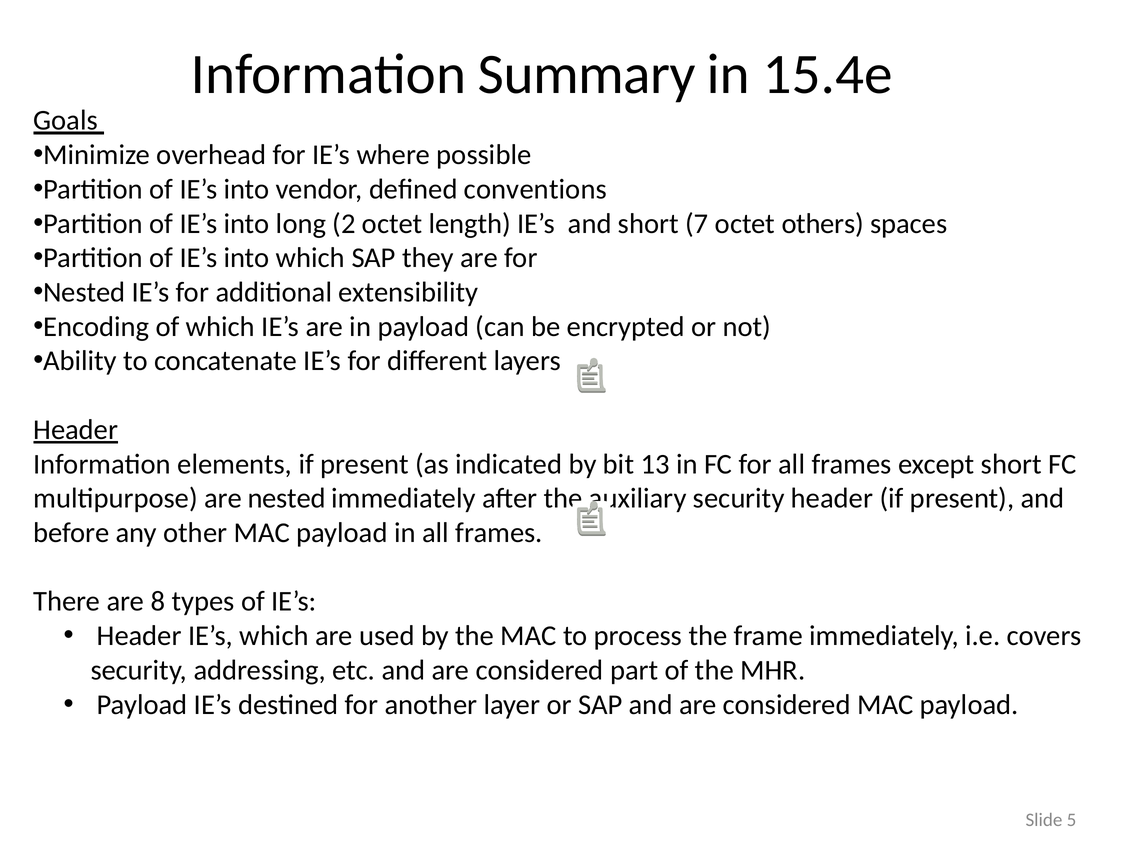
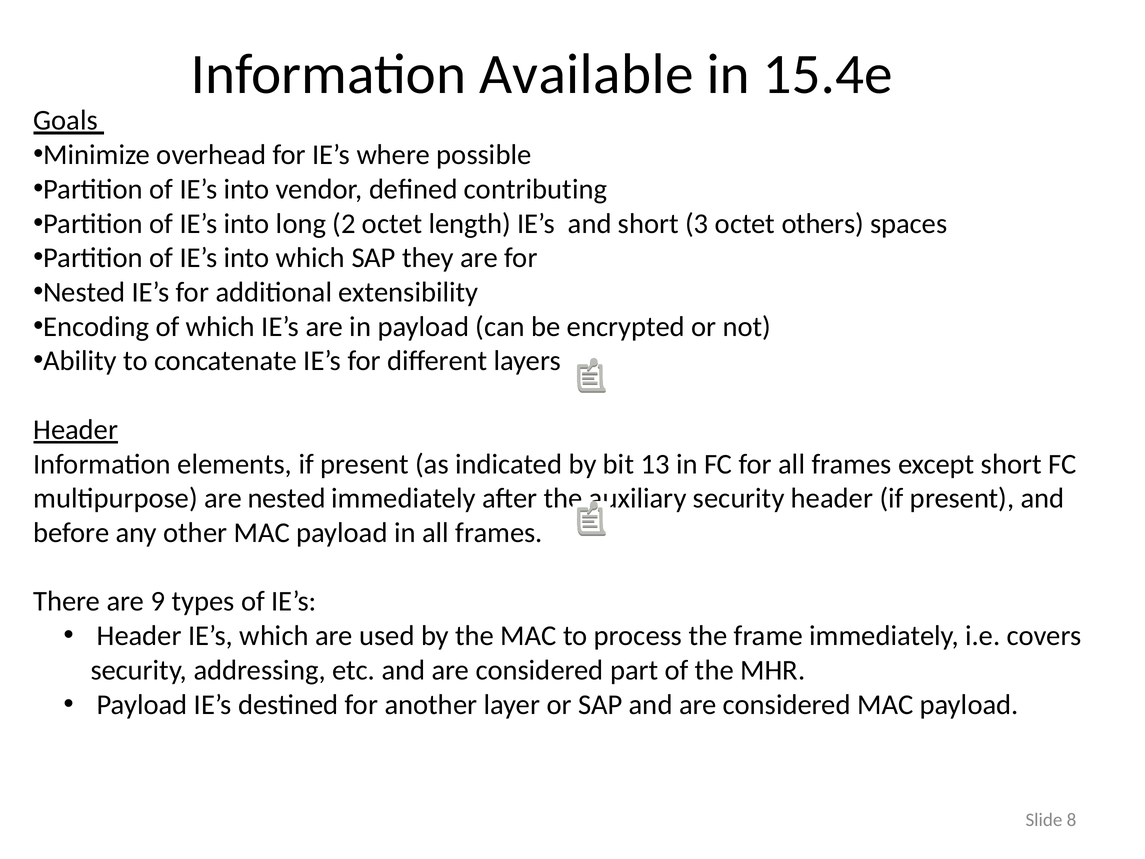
Summary: Summary -> Available
conventions: conventions -> contributing
7: 7 -> 3
8: 8 -> 9
5: 5 -> 8
